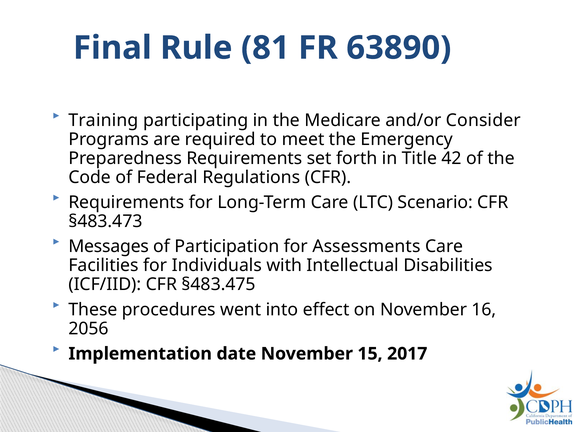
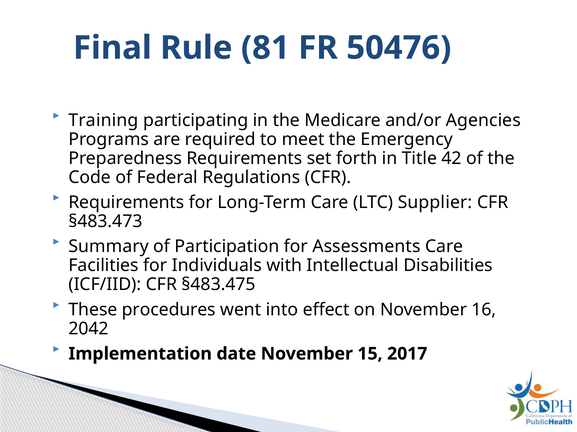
63890: 63890 -> 50476
Consider: Consider -> Agencies
Scenario: Scenario -> Supplier
Messages: Messages -> Summary
2056: 2056 -> 2042
